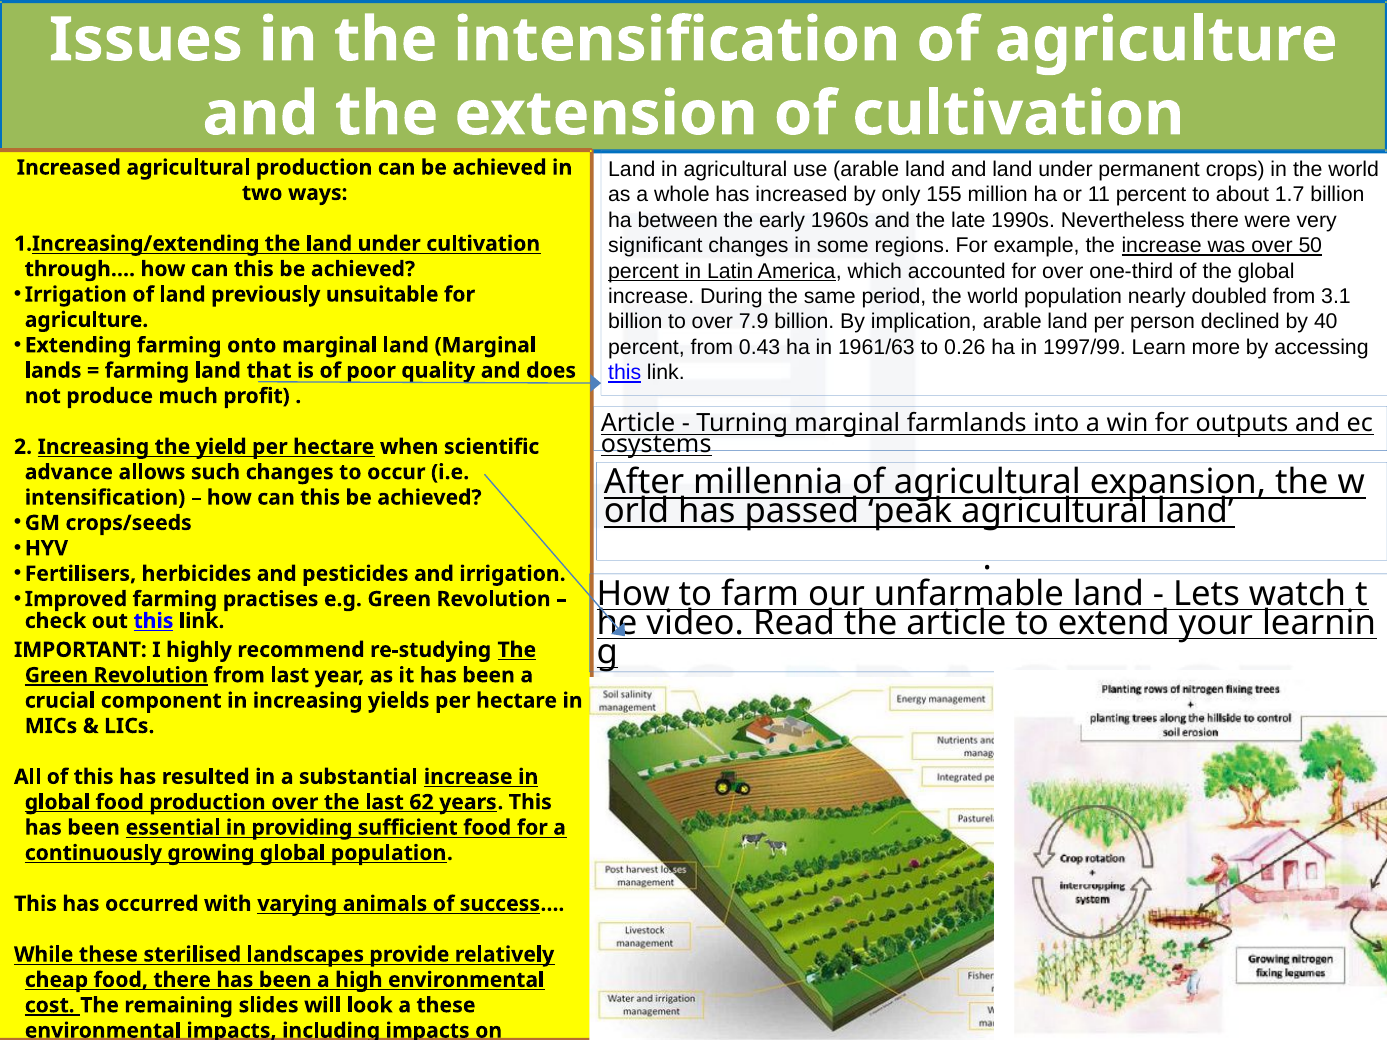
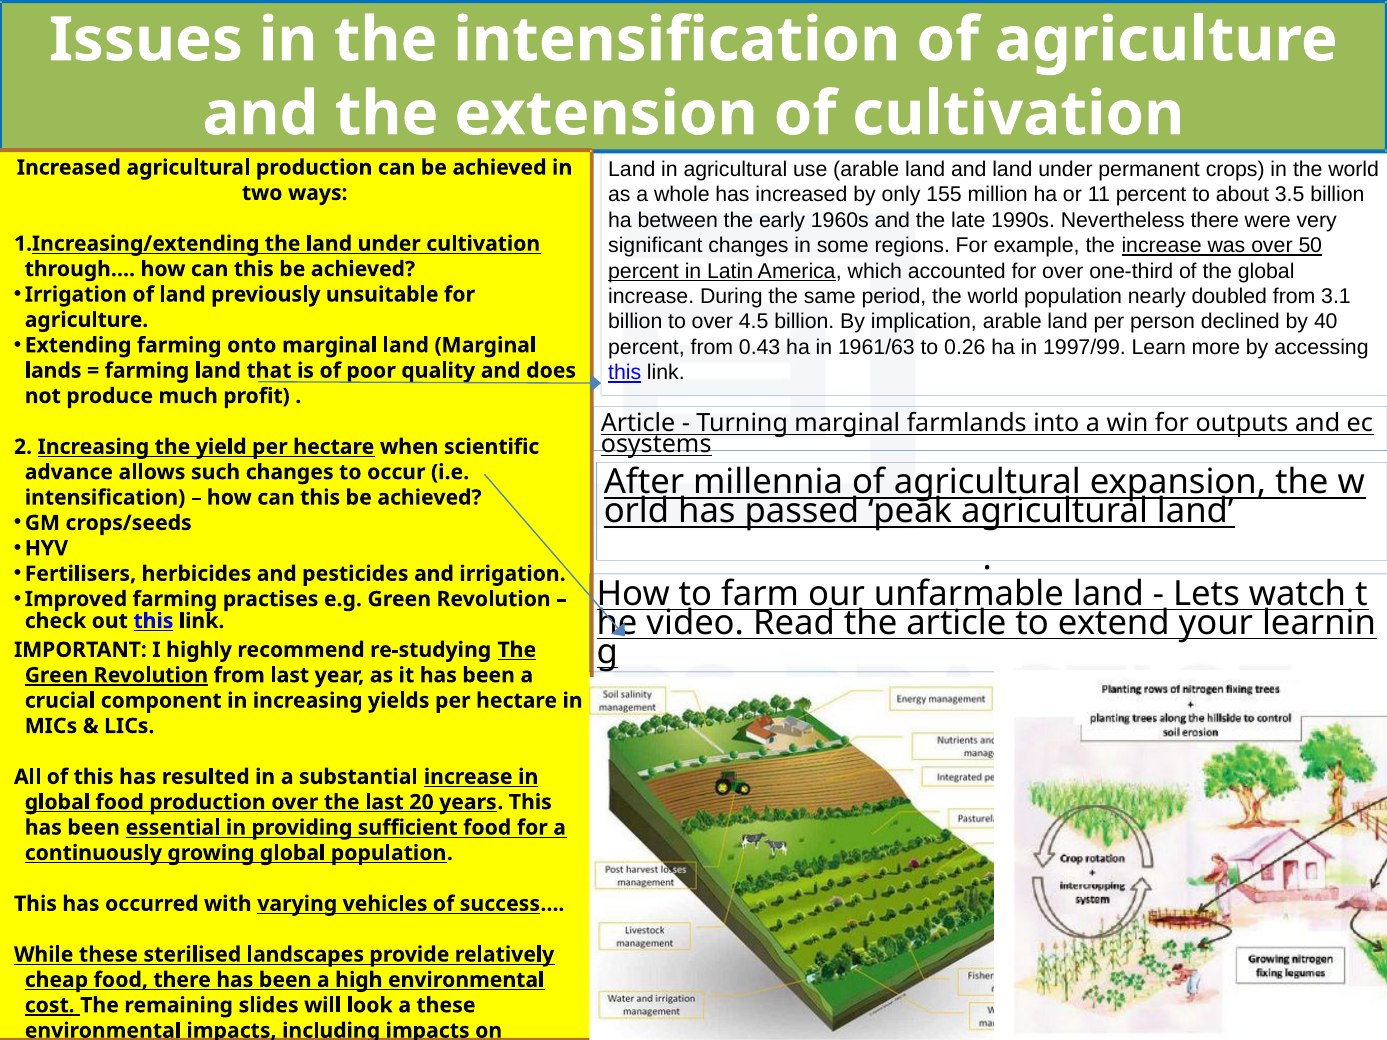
1.7: 1.7 -> 3.5
7.9: 7.9 -> 4.5
62: 62 -> 20
animals: animals -> vehicles
